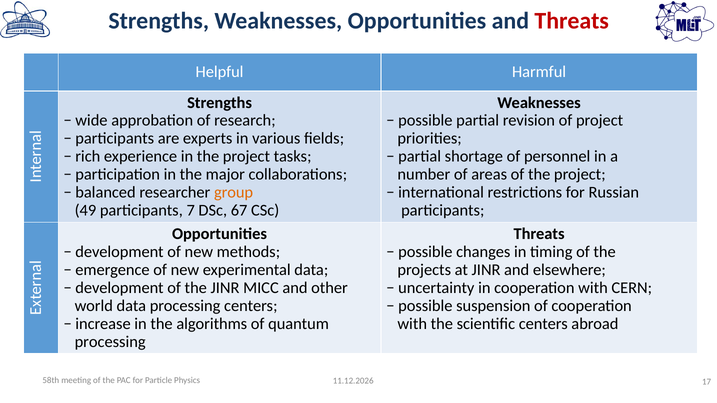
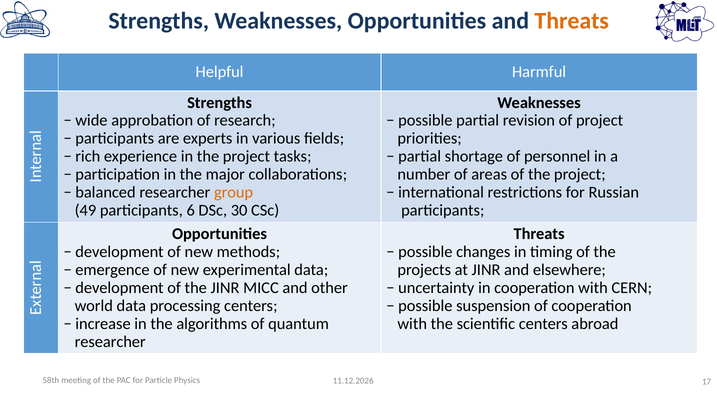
Threats at (572, 21) colour: red -> orange
7: 7 -> 6
67: 67 -> 30
processing at (110, 342): processing -> researcher
